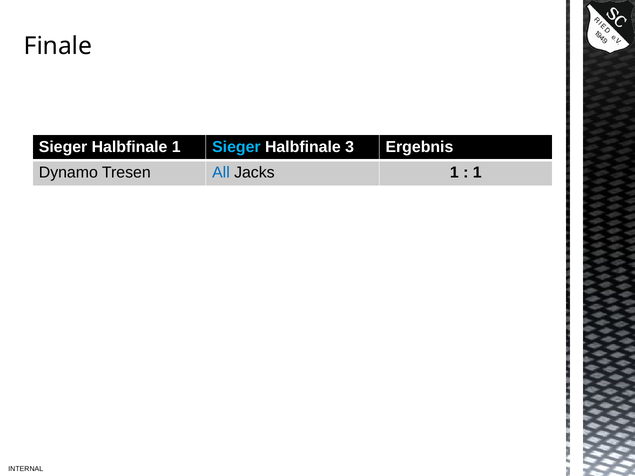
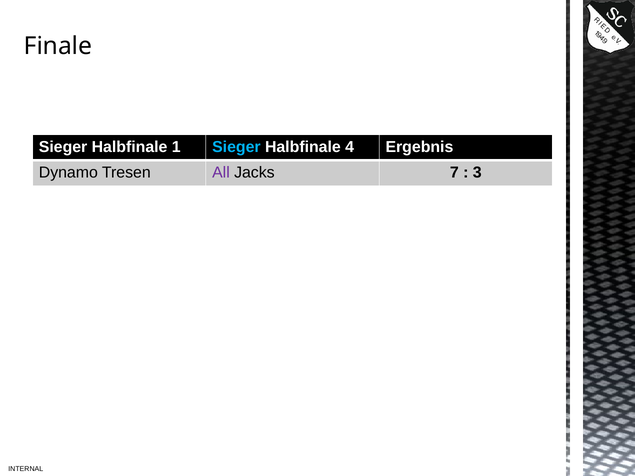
3: 3 -> 4
All colour: blue -> purple
Jacks 1: 1 -> 7
1 at (477, 173): 1 -> 3
